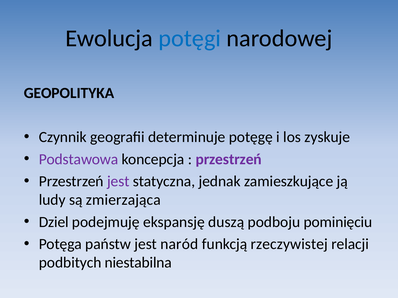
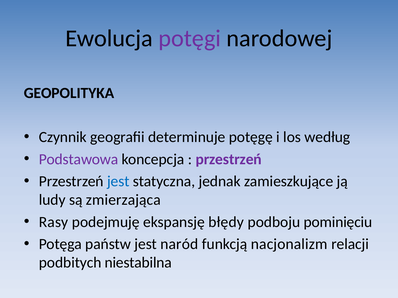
potęgi colour: blue -> purple
zyskuje: zyskuje -> według
jest at (118, 182) colour: purple -> blue
Dziel: Dziel -> Rasy
duszą: duszą -> błędy
rzeczywistej: rzeczywistej -> nacjonalizm
